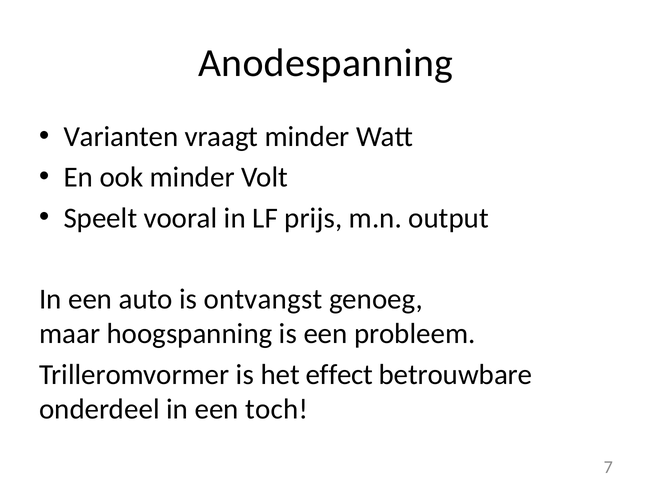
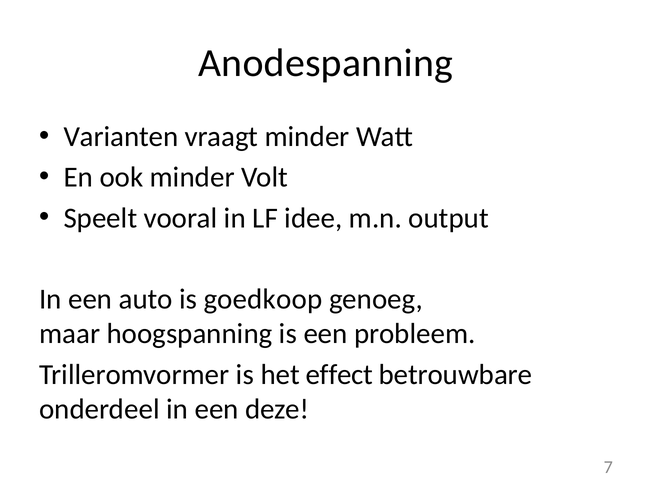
prijs: prijs -> idee
ontvangst: ontvangst -> goedkoop
toch: toch -> deze
